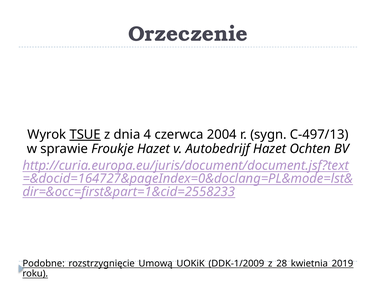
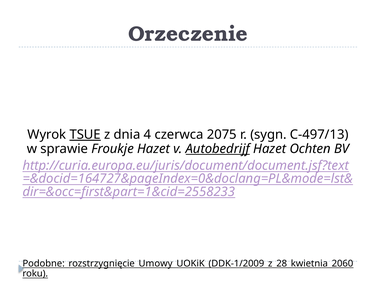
2004: 2004 -> 2075
Autobedrijf underline: none -> present
Umową: Umową -> Umowy
2019: 2019 -> 2060
